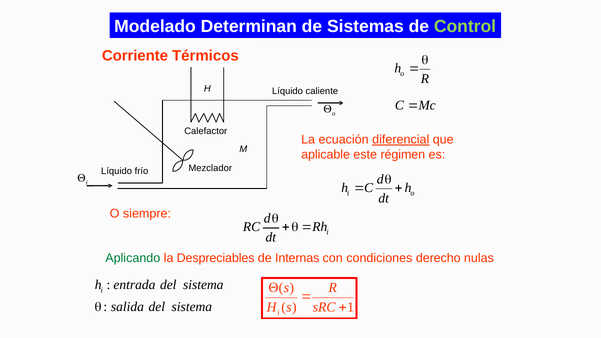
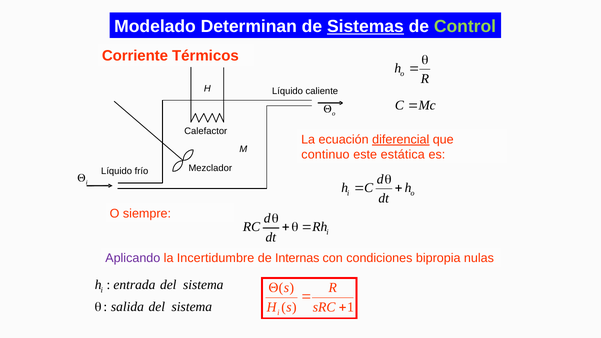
Sistemas underline: none -> present
aplicable: aplicable -> continuo
régimen: régimen -> estática
Aplicando colour: green -> purple
Despreciables: Despreciables -> Incertidumbre
derecho: derecho -> bipropia
